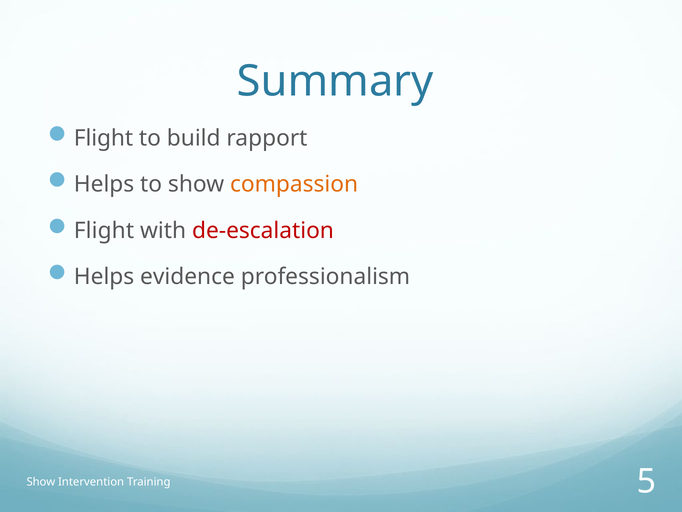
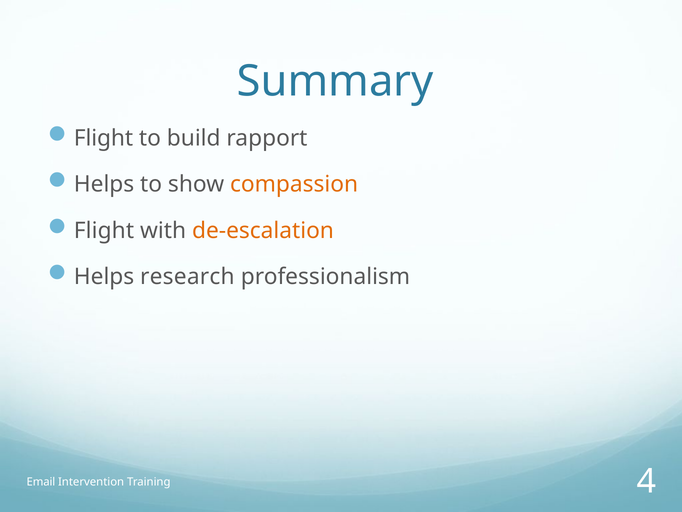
de-escalation colour: red -> orange
evidence: evidence -> research
Show at (41, 482): Show -> Email
5: 5 -> 4
